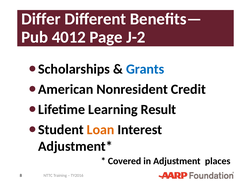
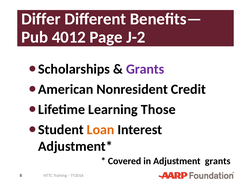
Grants at (145, 69) colour: blue -> purple
Result: Result -> Those
Adjustment places: places -> grants
